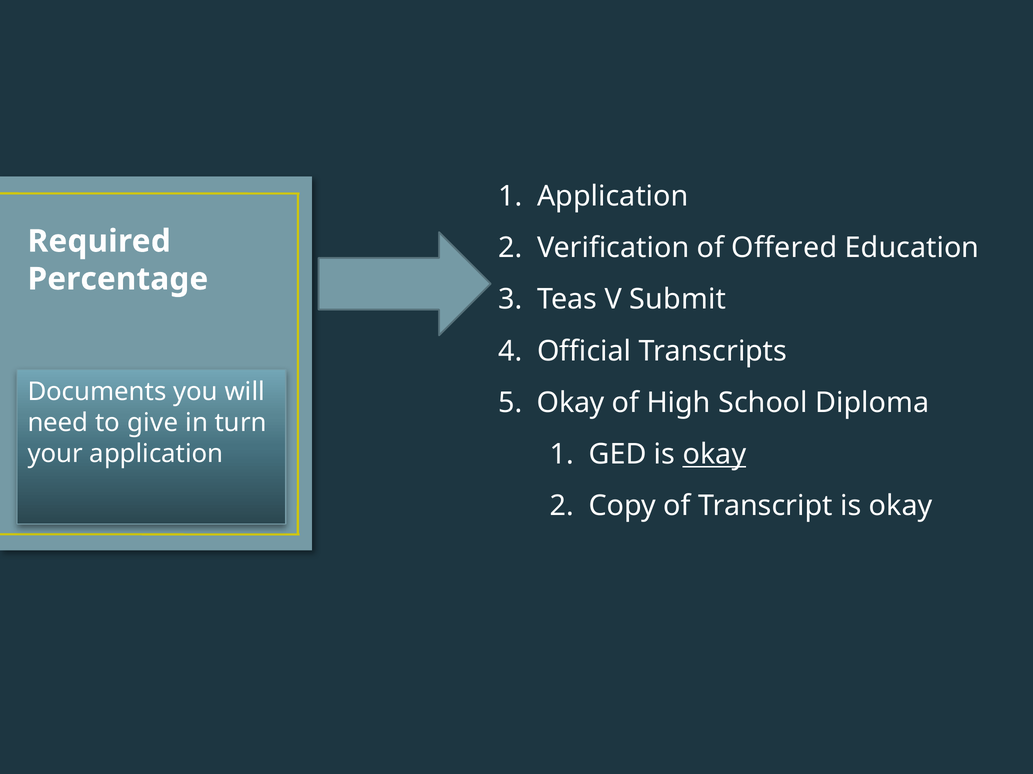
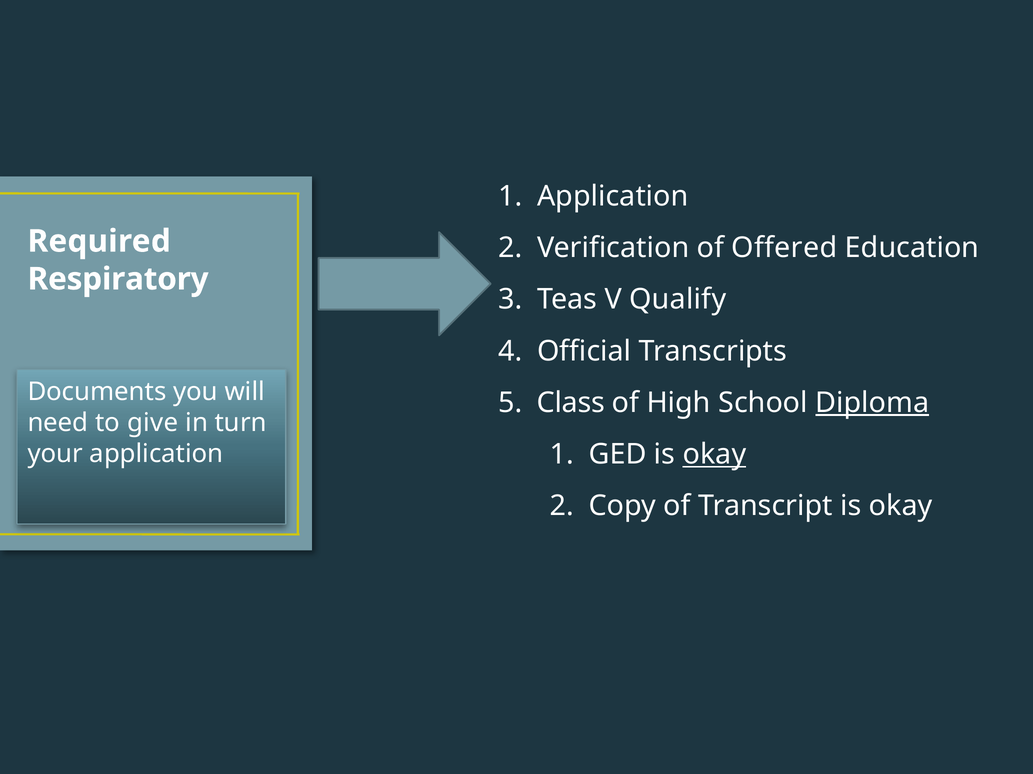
Percentage: Percentage -> Respiratory
Submit: Submit -> Qualify
Okay at (571, 403): Okay -> Class
Diploma underline: none -> present
